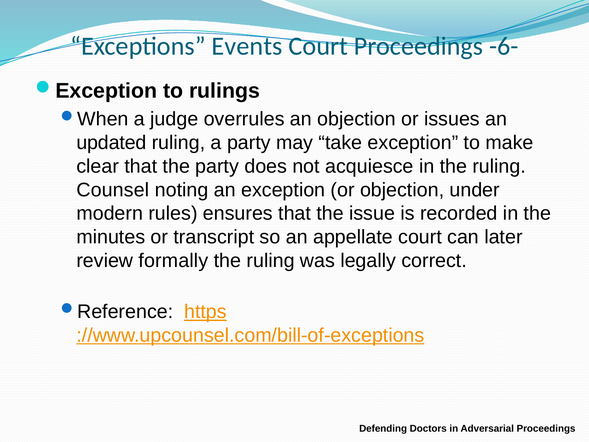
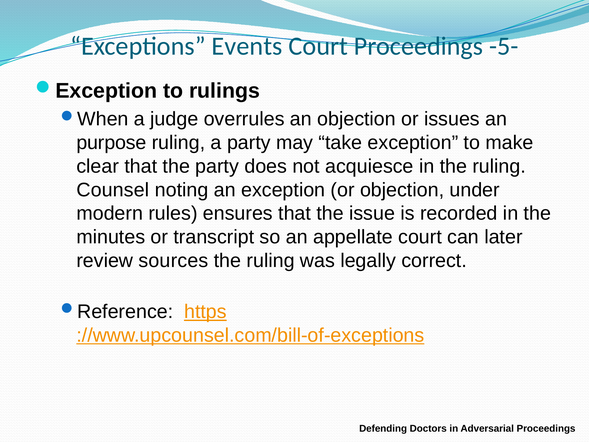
-6-: -6- -> -5-
updated: updated -> purpose
formally: formally -> sources
